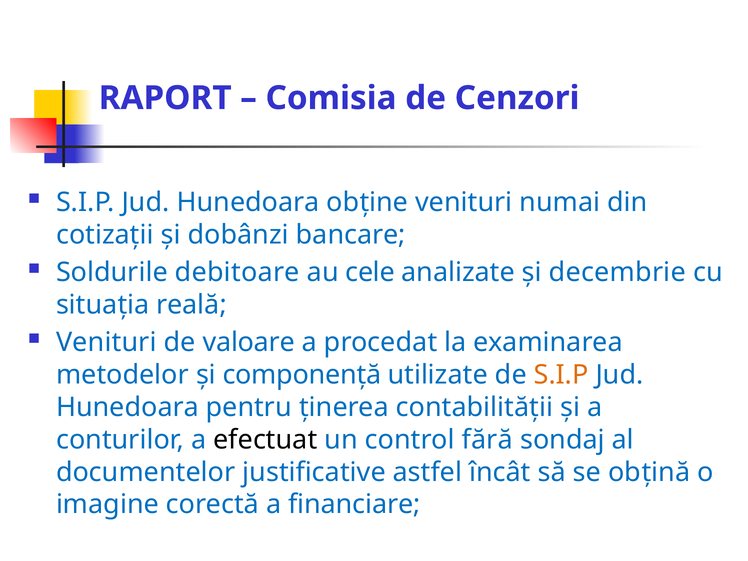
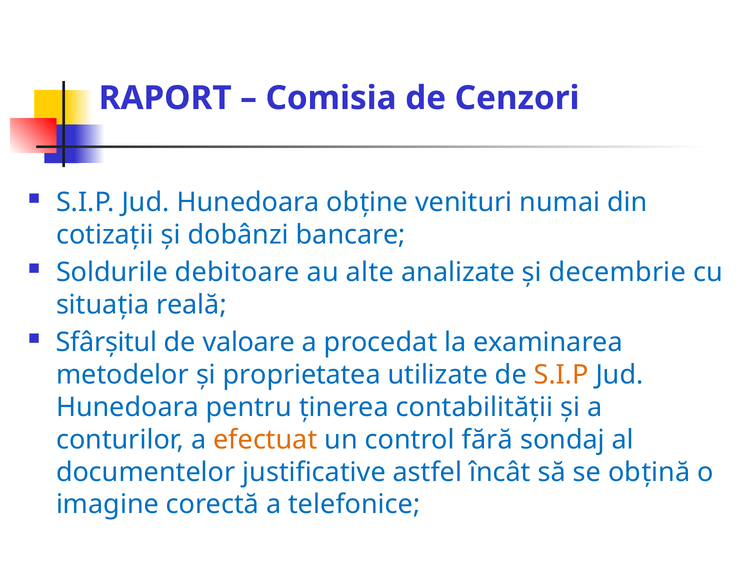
cele: cele -> alte
Venituri at (106, 343): Venituri -> Sfârșitul
componenţă: componenţă -> proprietatea
efectuat colour: black -> orange
financiare: financiare -> telefonice
